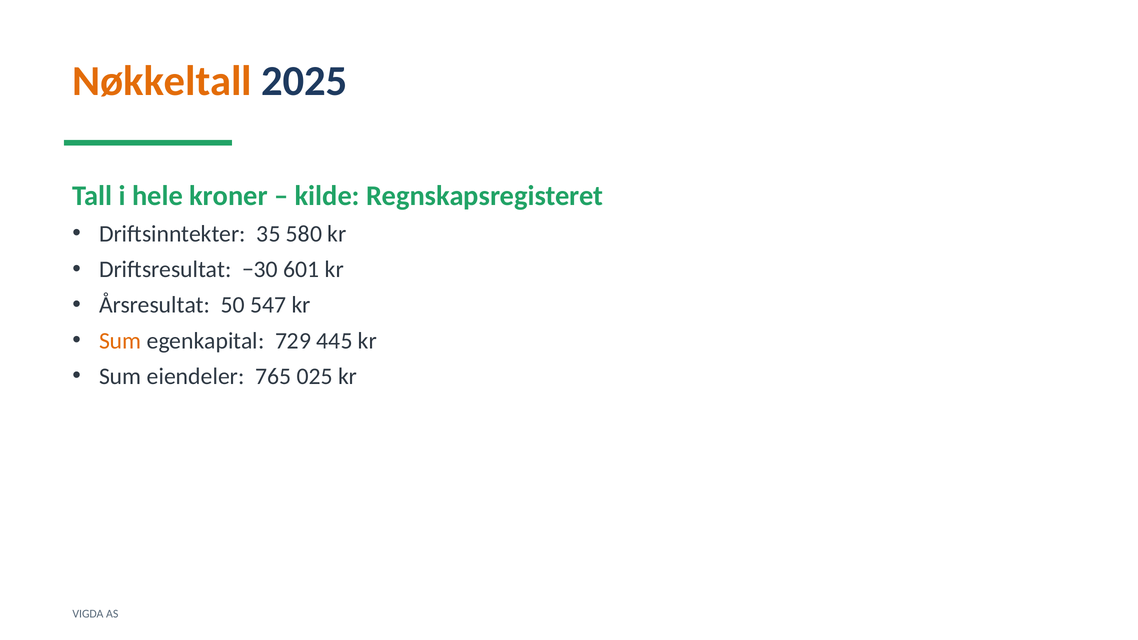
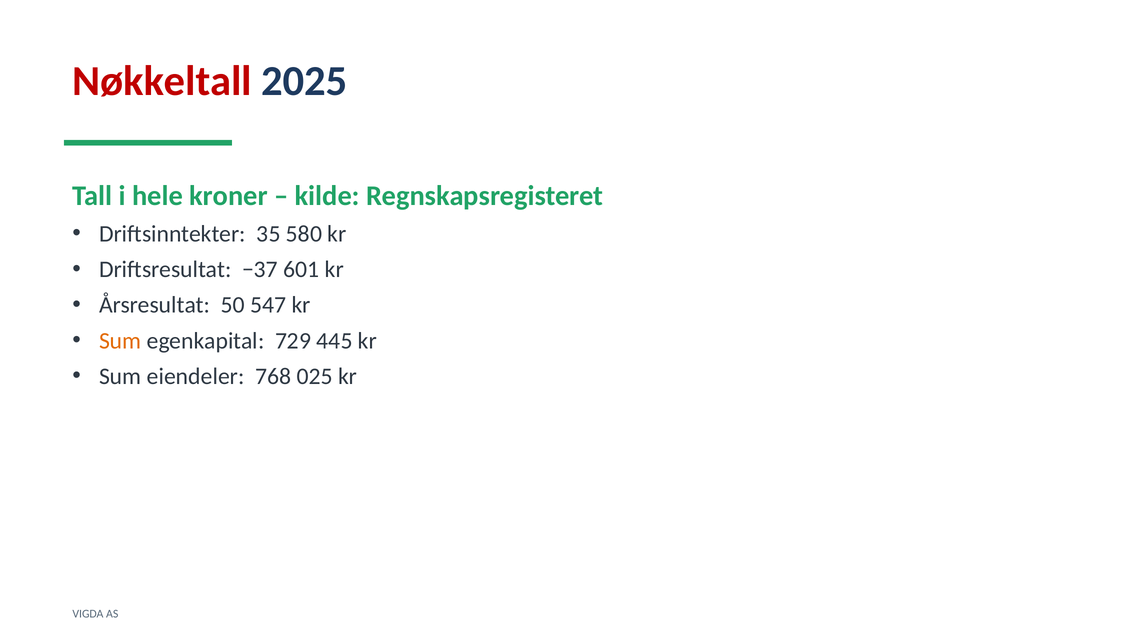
Nøkkeltall colour: orange -> red
−30: −30 -> −37
765: 765 -> 768
